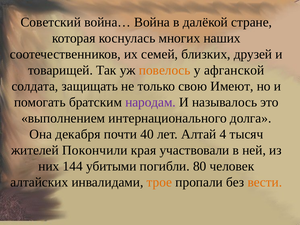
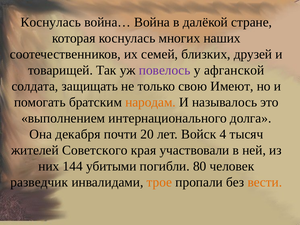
Советский at (51, 22): Советский -> Коснулась
повелось colour: orange -> purple
народам colour: purple -> orange
40: 40 -> 20
Алтай: Алтай -> Войск
Покончили: Покончили -> Советского
алтайских: алтайских -> разведчик
